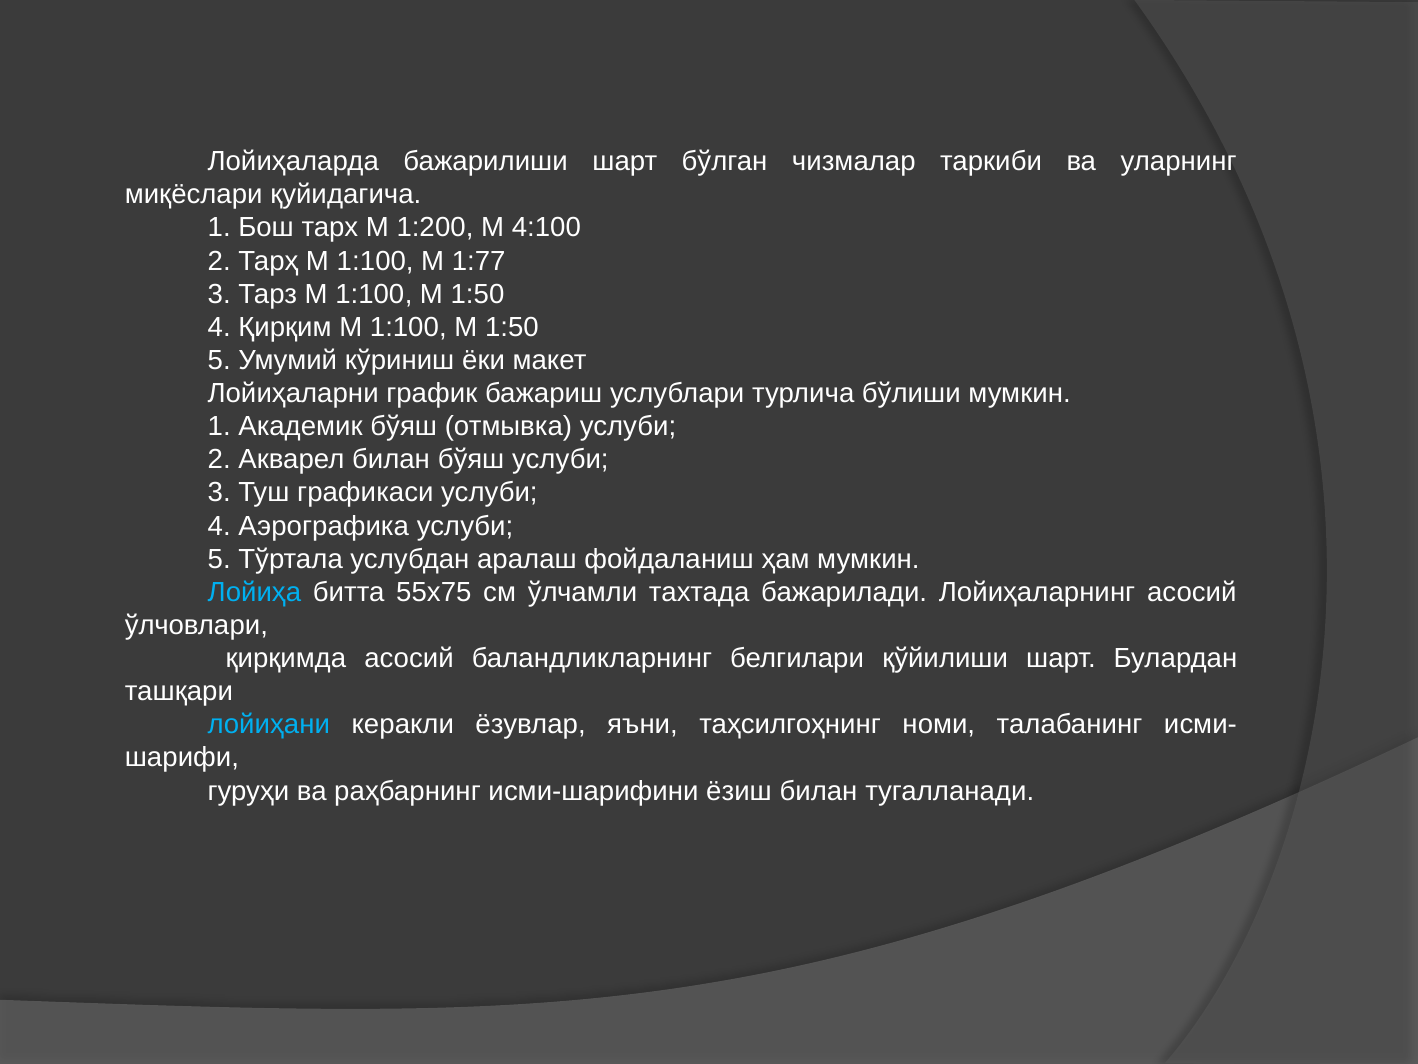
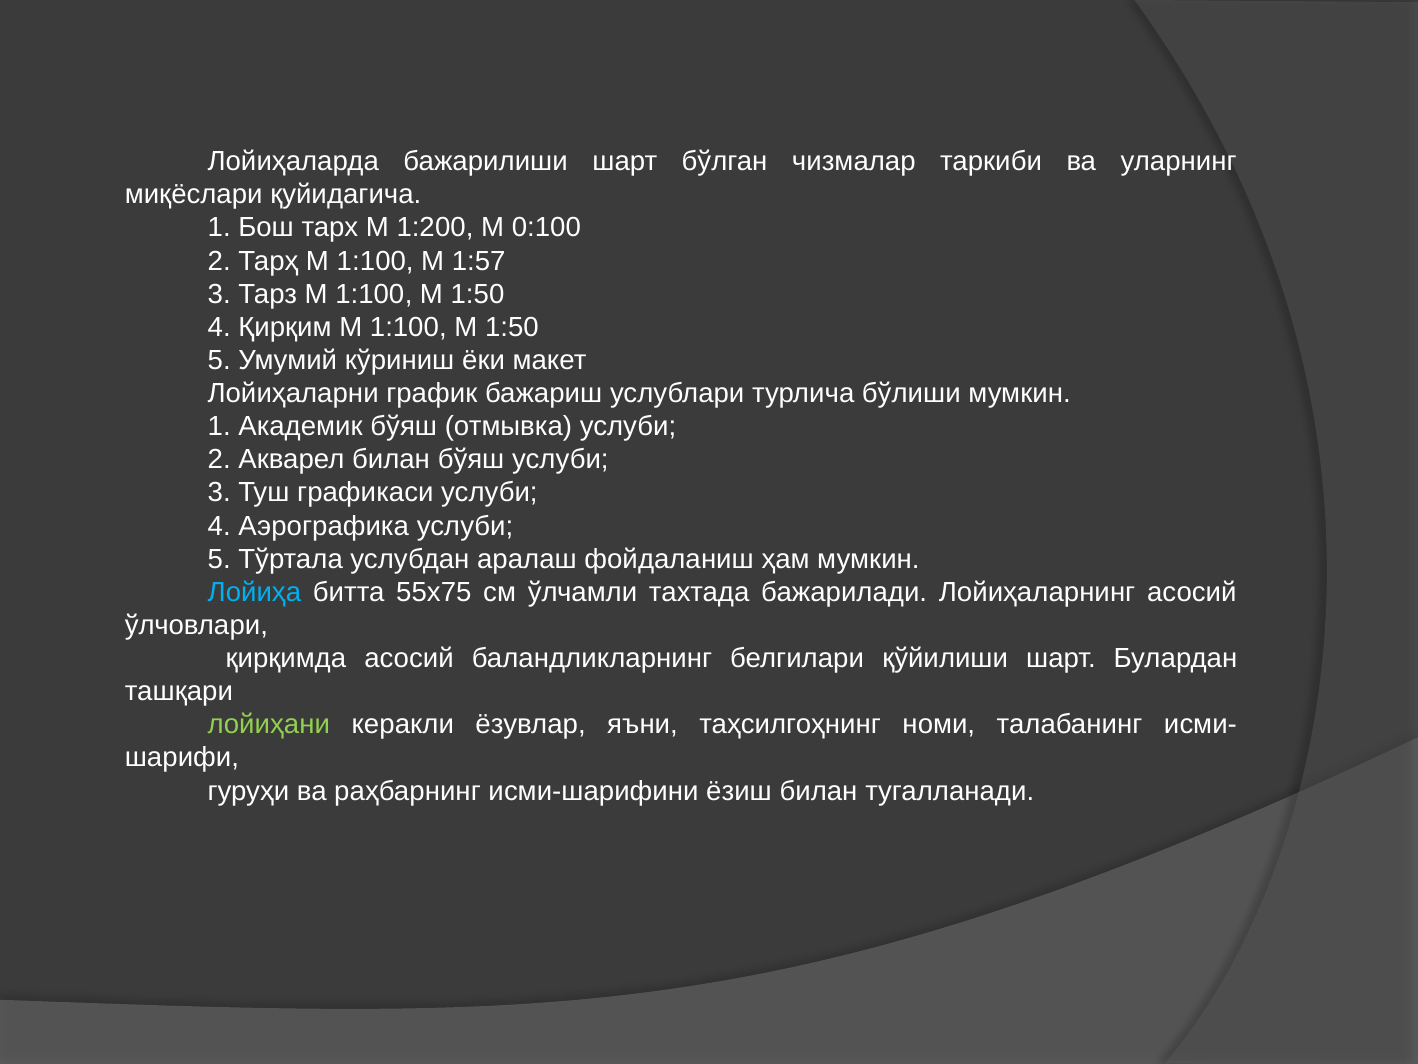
4:100: 4:100 -> 0:100
1:77: 1:77 -> 1:57
лойиҳани colour: light blue -> light green
